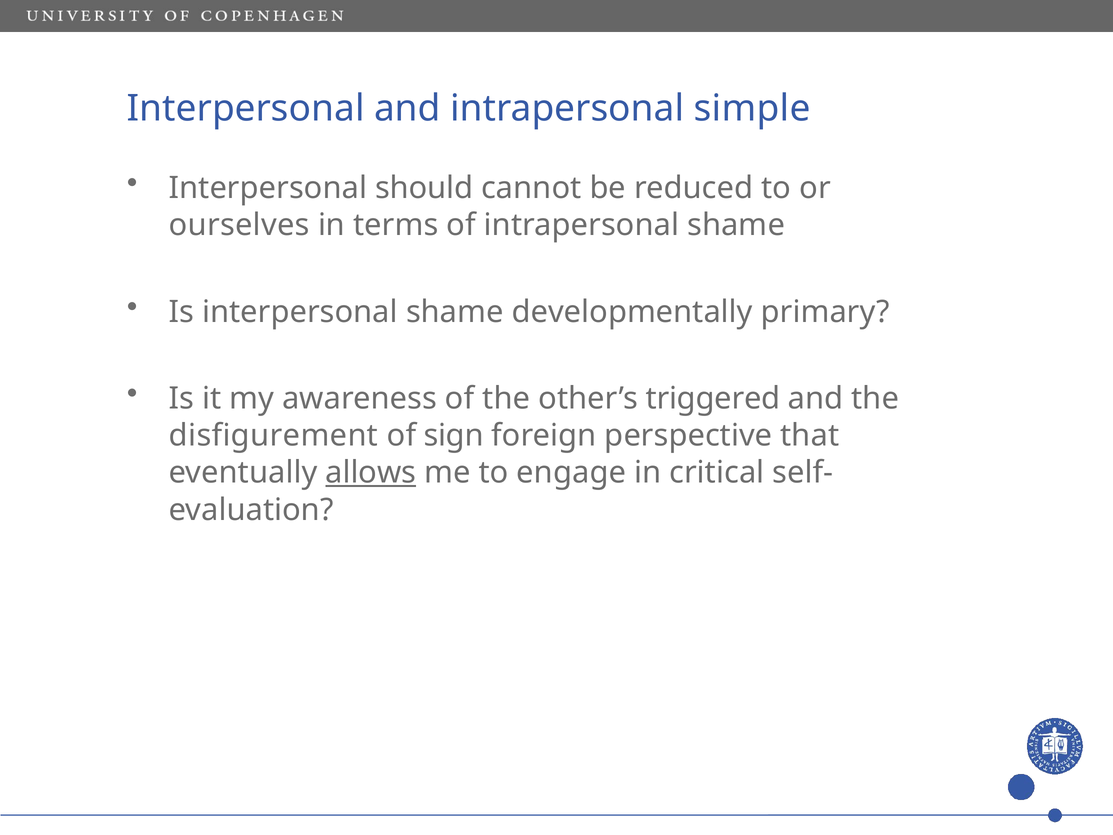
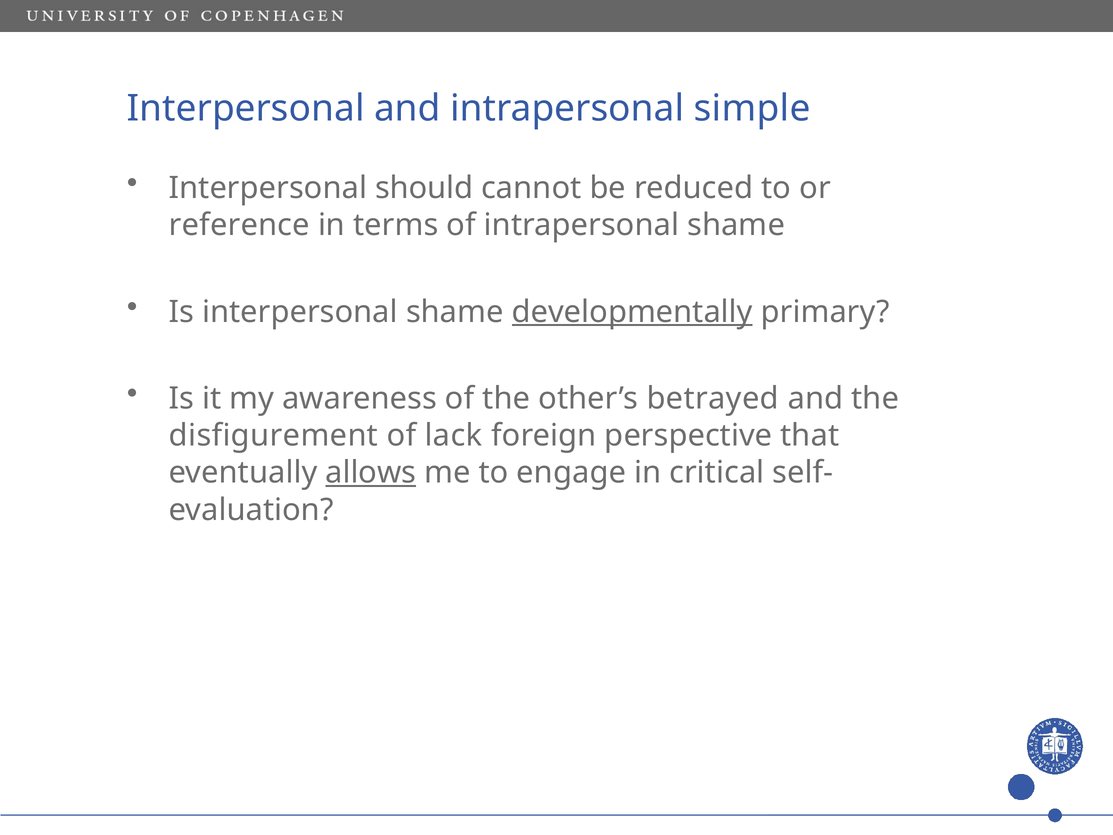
ourselves: ourselves -> reference
developmentally underline: none -> present
triggered: triggered -> betrayed
sign: sign -> lack
